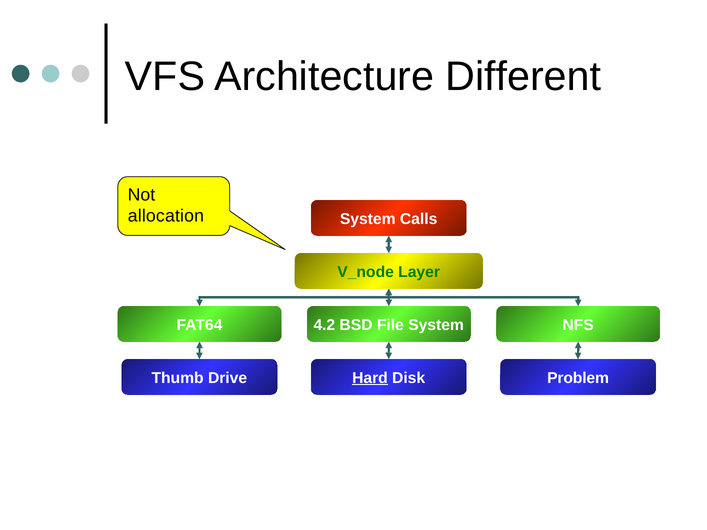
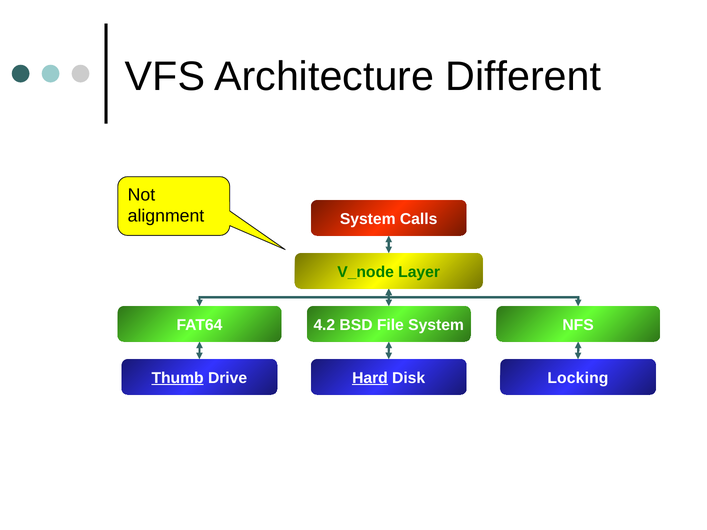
allocation: allocation -> alignment
Thumb underline: none -> present
Problem: Problem -> Locking
